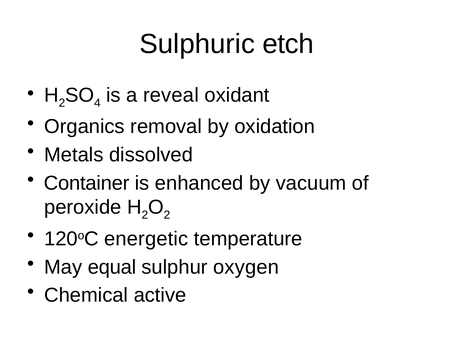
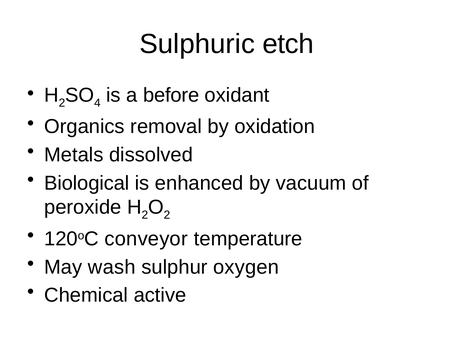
reveal: reveal -> before
Container: Container -> Biological
energetic: energetic -> conveyor
equal: equal -> wash
